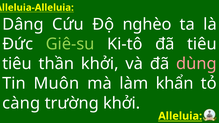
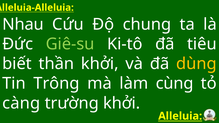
Dâng: Dâng -> Nhau
nghèo: nghèo -> chung
tiêu at (17, 64): tiêu -> biết
dùng colour: pink -> yellow
Muôn: Muôn -> Trông
khẩn: khẩn -> cùng
